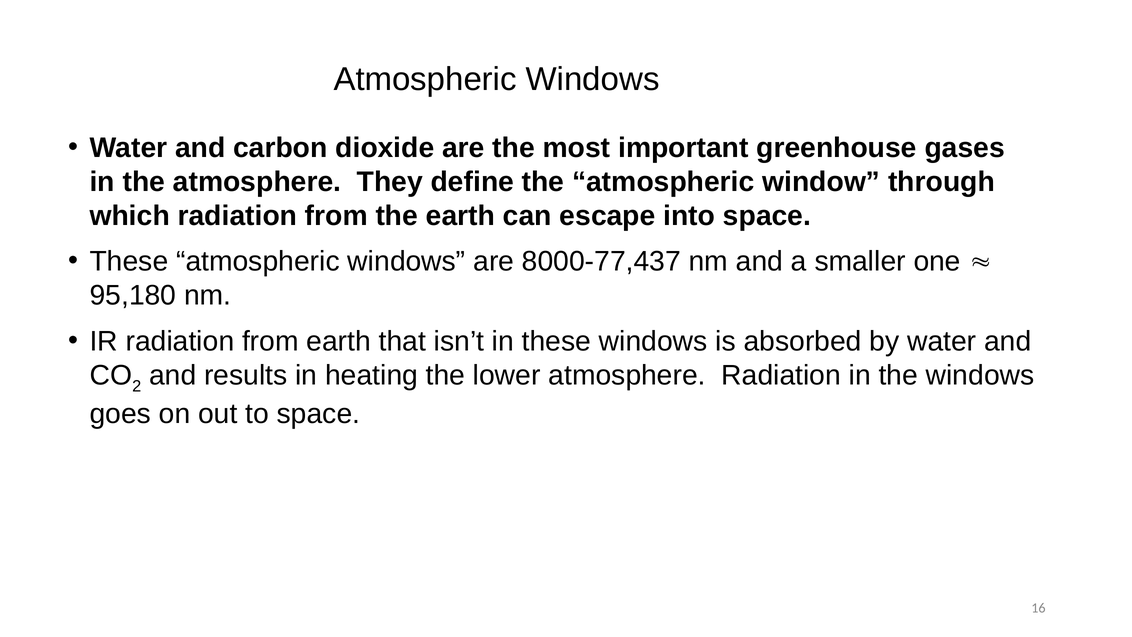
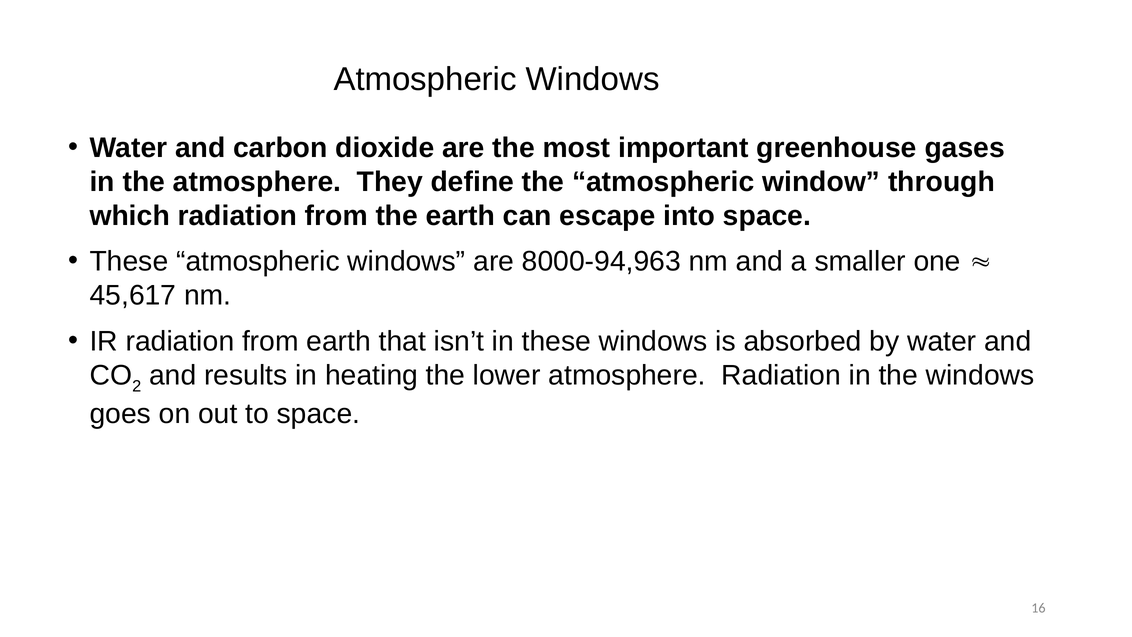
8000-77,437: 8000-77,437 -> 8000-94,963
95,180: 95,180 -> 45,617
